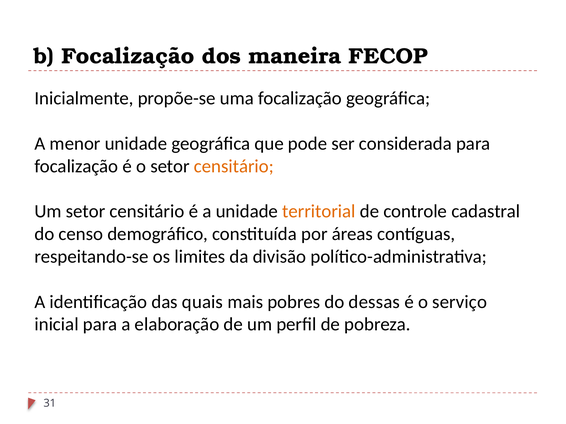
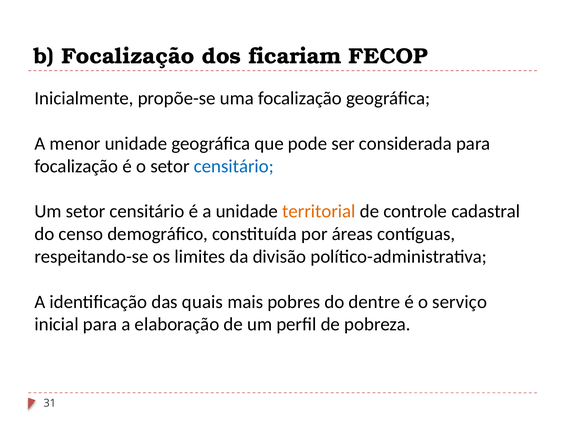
maneira: maneira -> ficariam
censitário at (234, 166) colour: orange -> blue
dessas: dessas -> dentre
